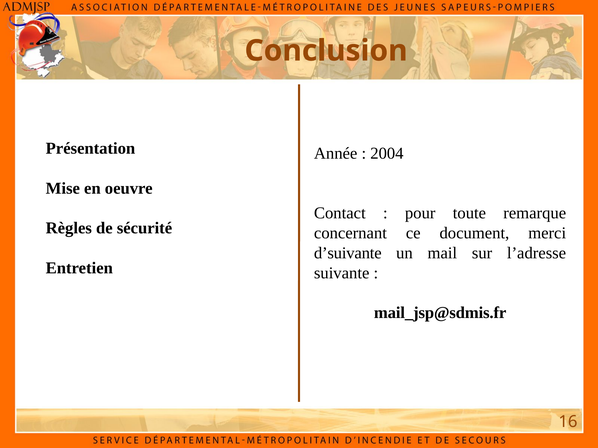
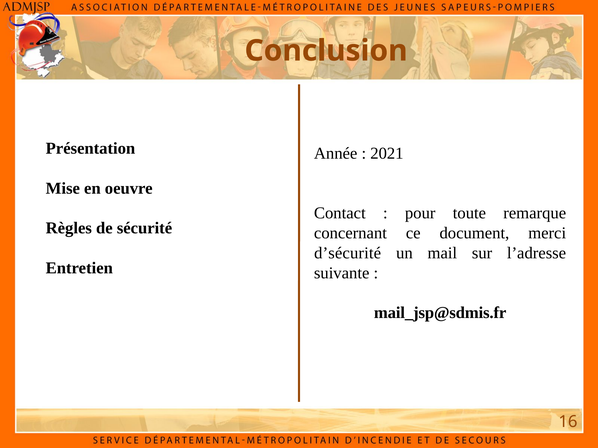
2004: 2004 -> 2021
d’suivante: d’suivante -> d’sécurité
